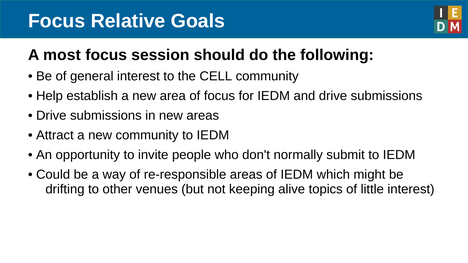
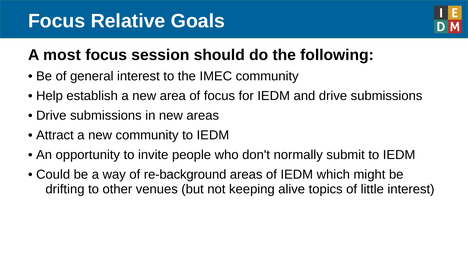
CELL: CELL -> IMEC
re-responsible: re-responsible -> re-background
